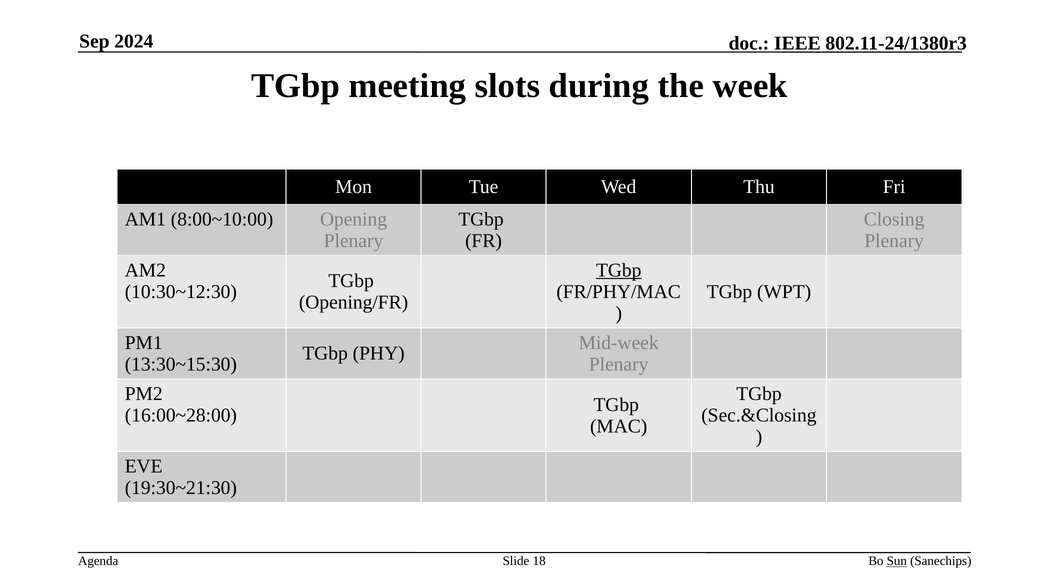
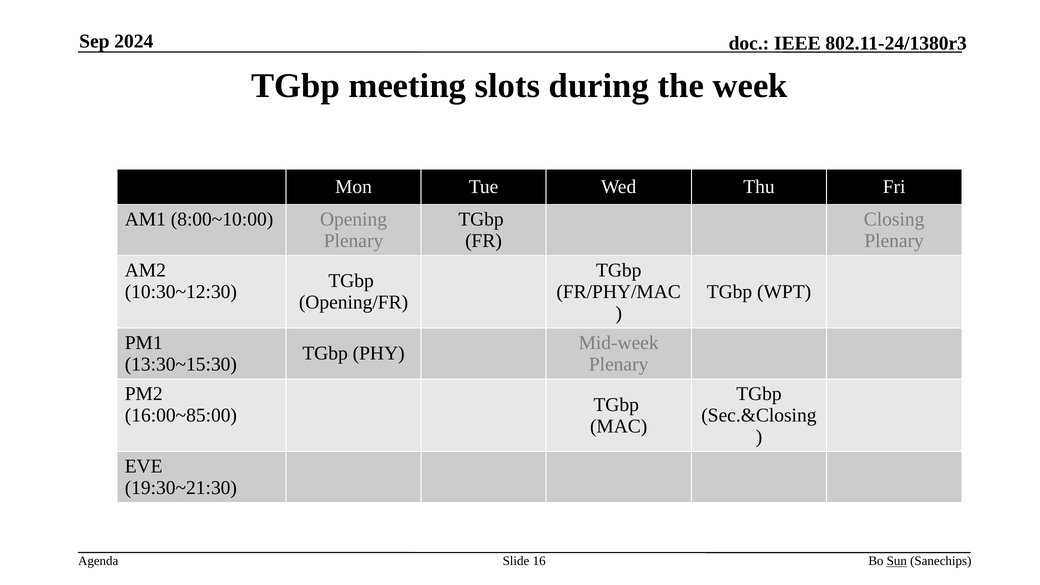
TGbp at (619, 270) underline: present -> none
16:00~28:00: 16:00~28:00 -> 16:00~85:00
18: 18 -> 16
